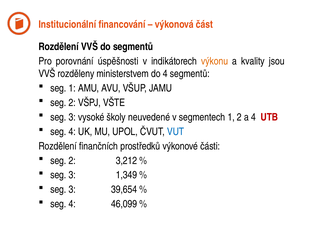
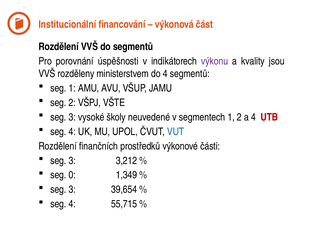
výkonu colour: orange -> purple
2 at (72, 161): 2 -> 3
3 at (72, 175): 3 -> 0
46,099: 46,099 -> 55,715
